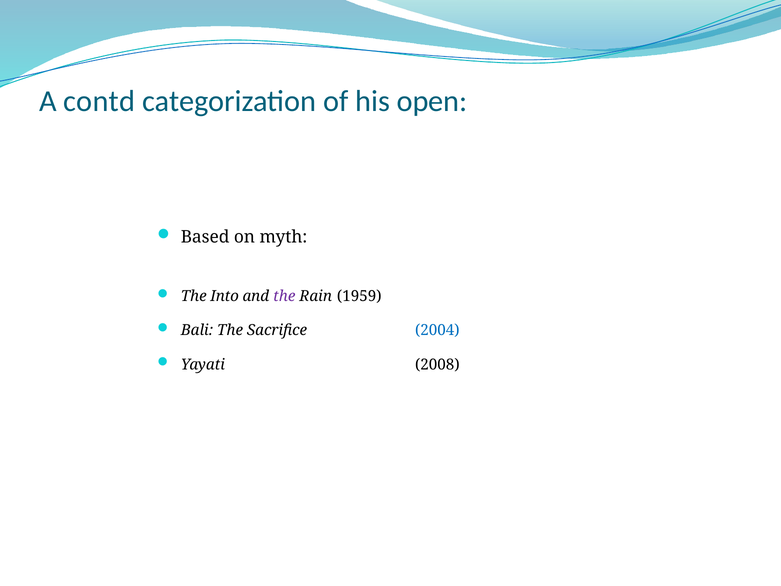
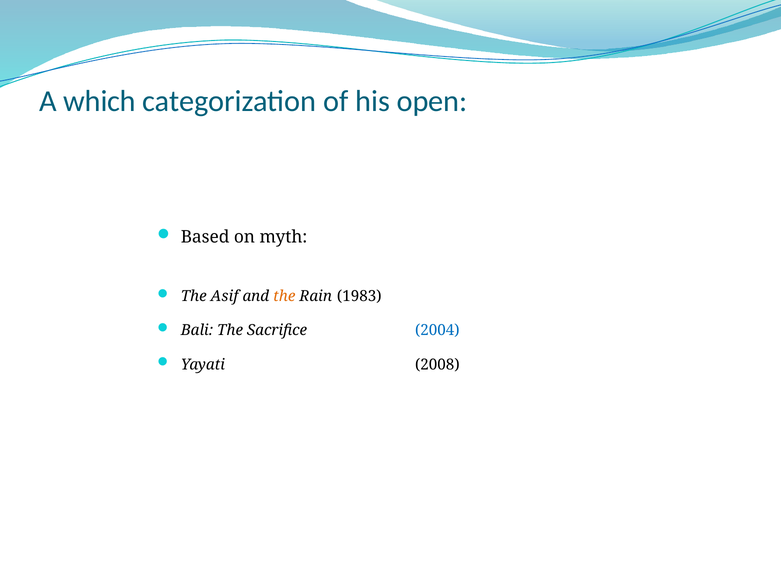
contd: contd -> which
Into: Into -> Asif
the at (284, 296) colour: purple -> orange
1959: 1959 -> 1983
